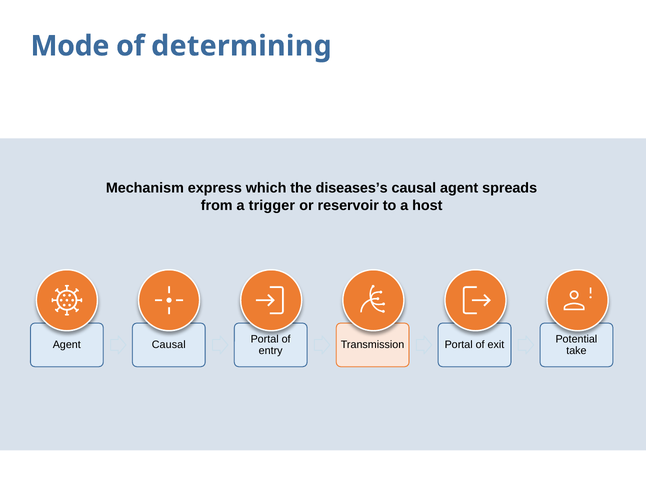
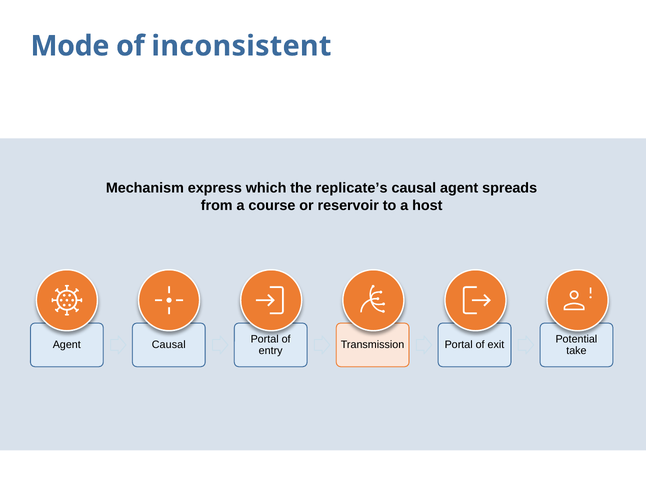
determining: determining -> inconsistent
diseases’s: diseases’s -> replicate’s
trigger: trigger -> course
